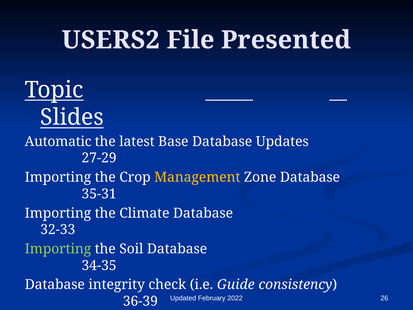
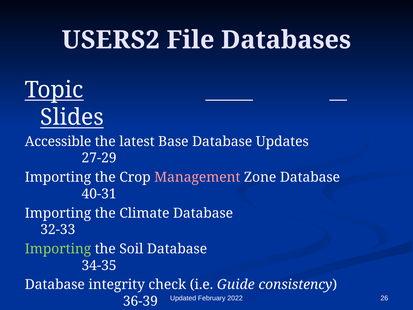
Presented: Presented -> Databases
Automatic: Automatic -> Accessible
Management colour: yellow -> pink
35-31: 35-31 -> 40-31
